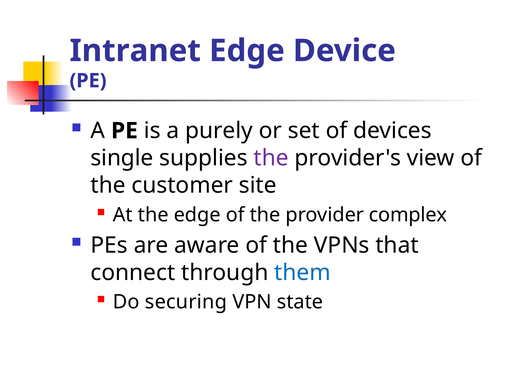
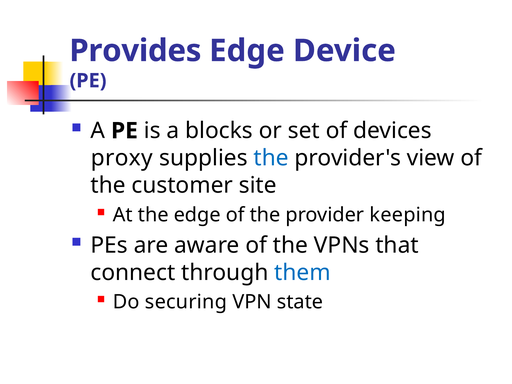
Intranet: Intranet -> Provides
purely: purely -> blocks
single: single -> proxy
the at (271, 158) colour: purple -> blue
complex: complex -> keeping
